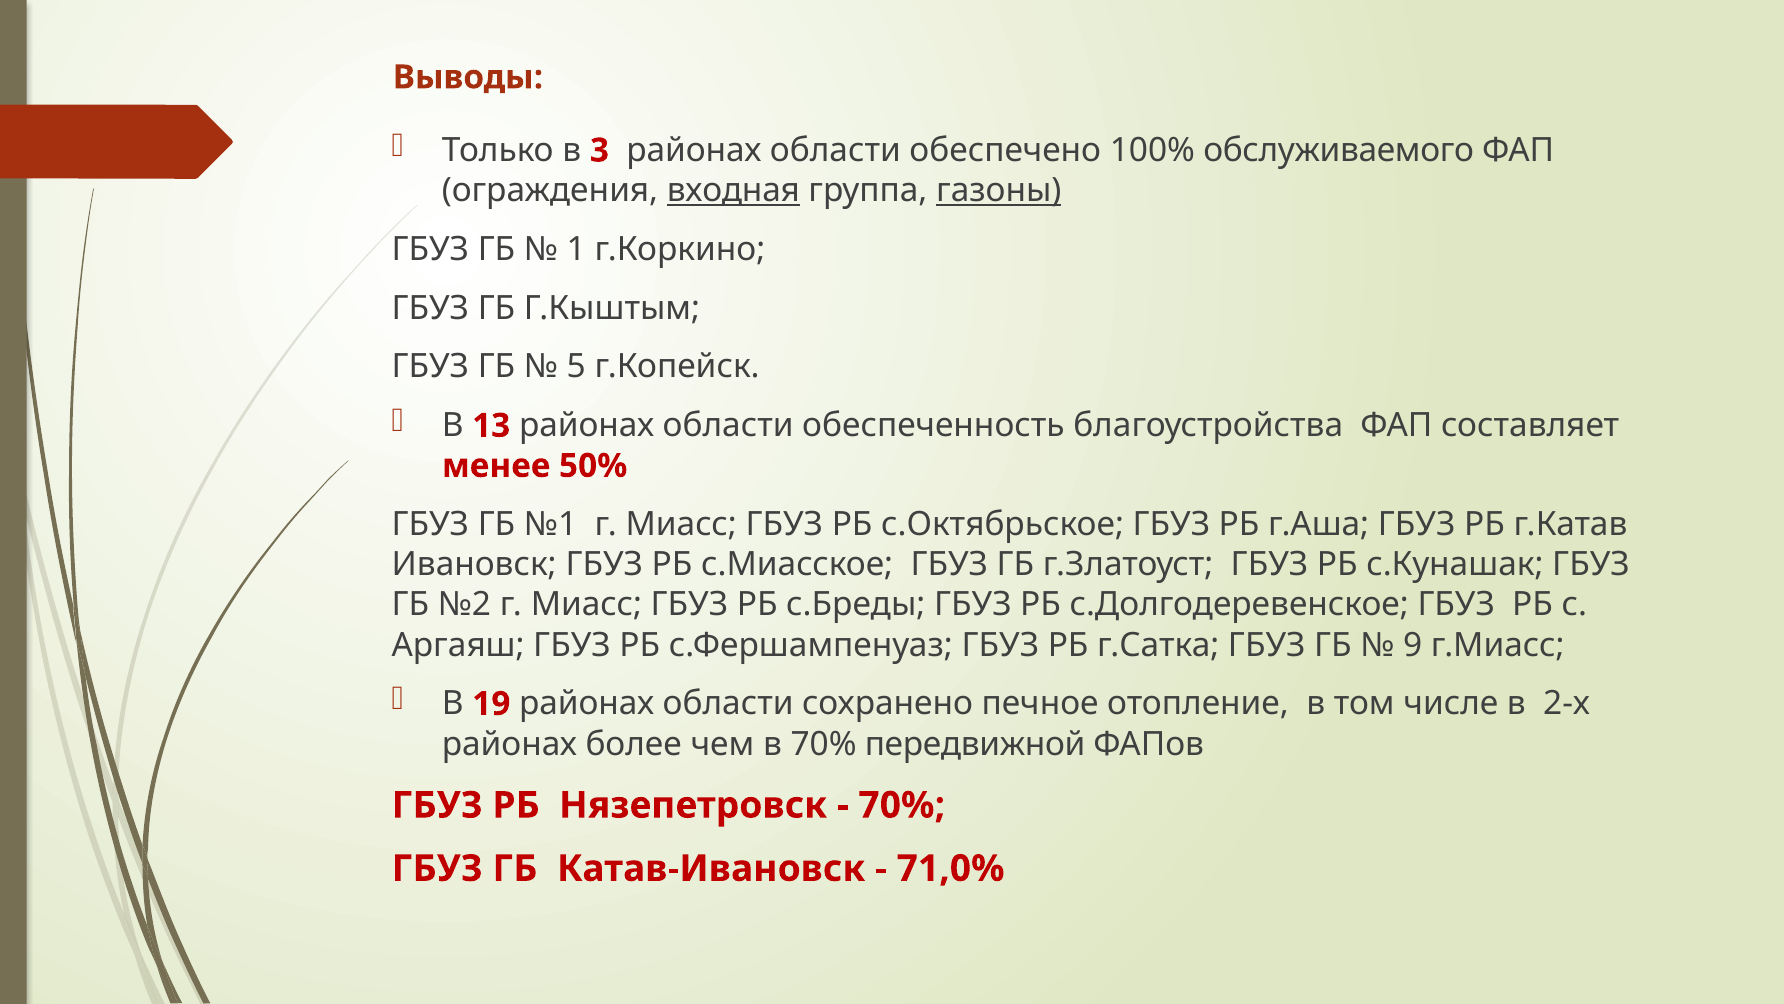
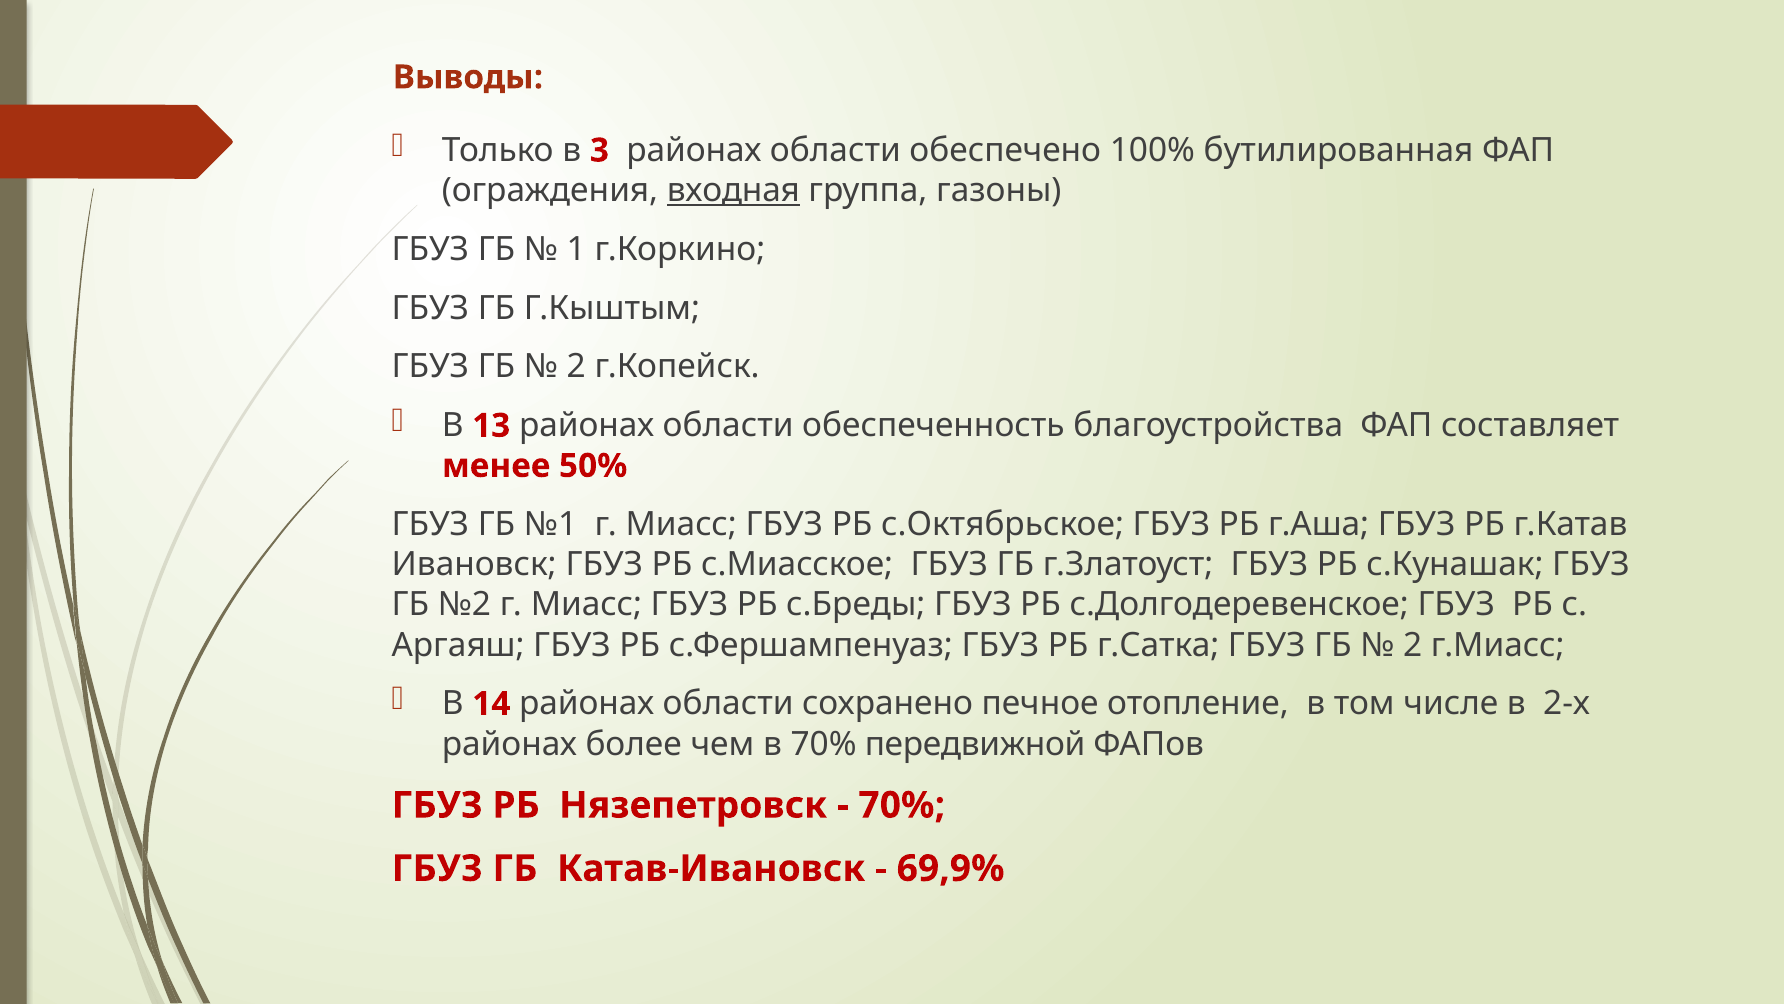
обслуживаемого: обслуживаемого -> бутилированная
газоны underline: present -> none
5 at (576, 367): 5 -> 2
9 at (1413, 645): 9 -> 2
19: 19 -> 14
71,0%: 71,0% -> 69,9%
